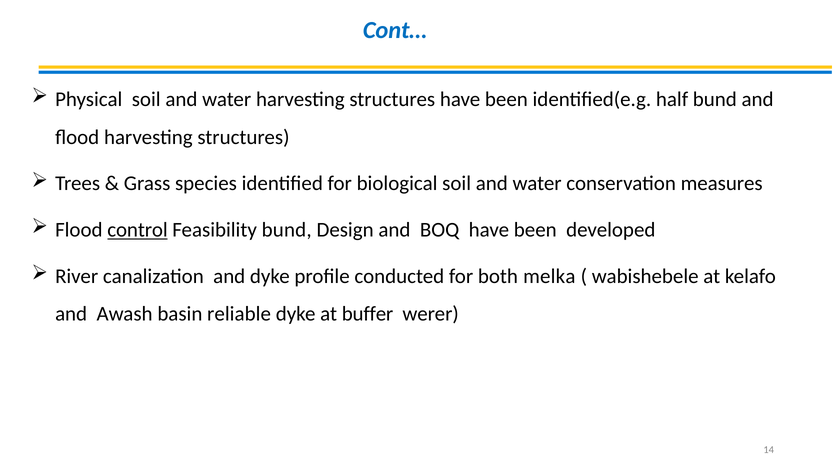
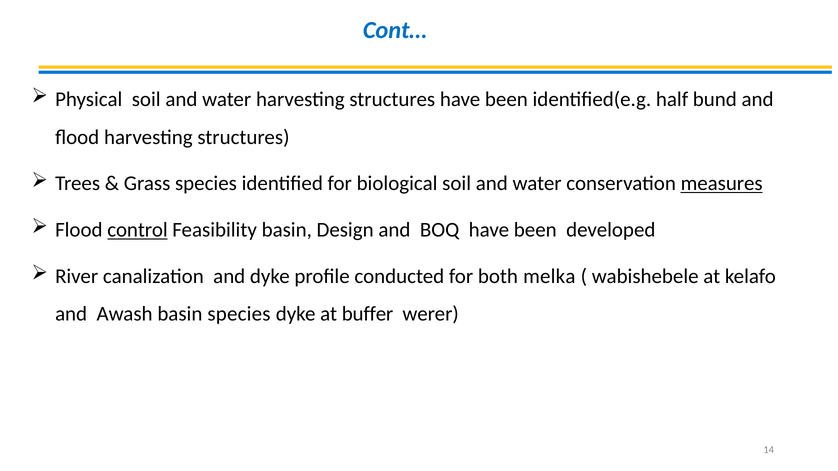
measures underline: none -> present
Feasibility bund: bund -> basin
basin reliable: reliable -> species
